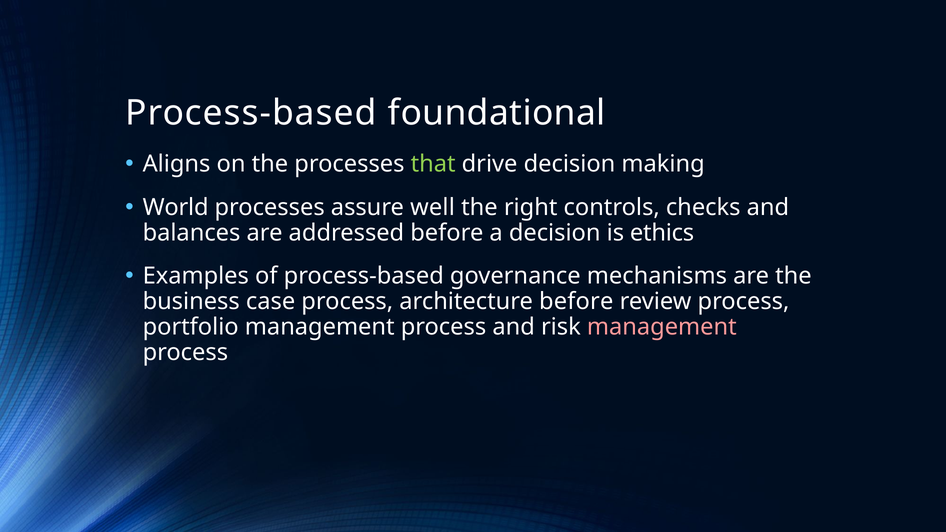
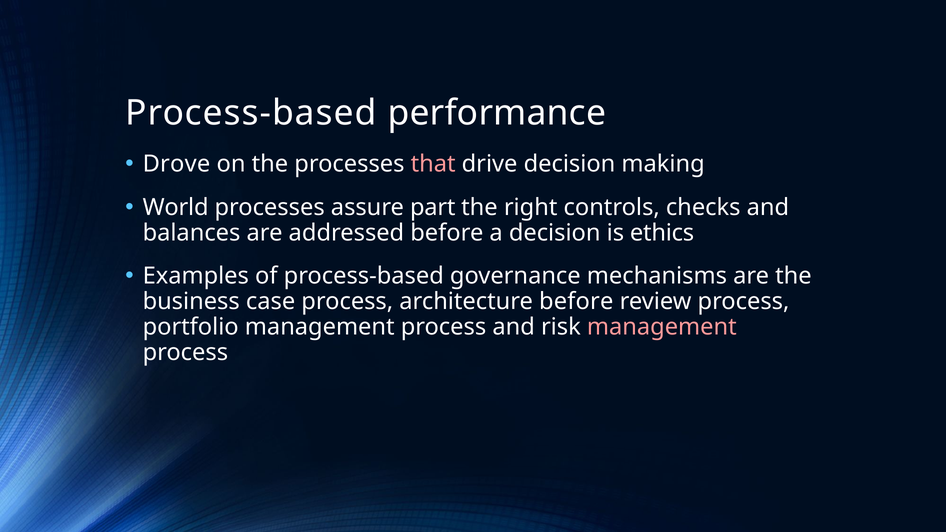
foundational: foundational -> performance
Aligns: Aligns -> Drove
that colour: light green -> pink
well: well -> part
